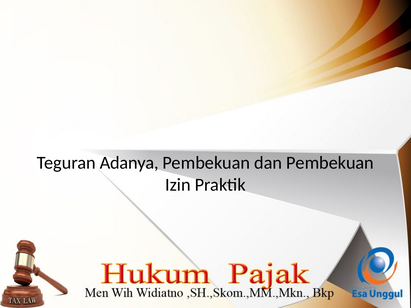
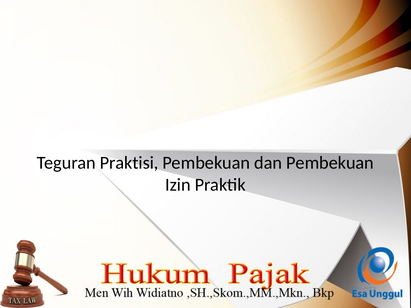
Adanya: Adanya -> Praktisi
